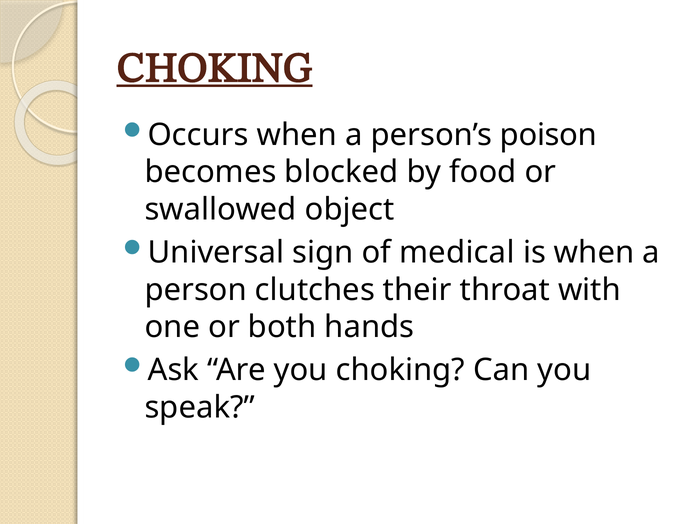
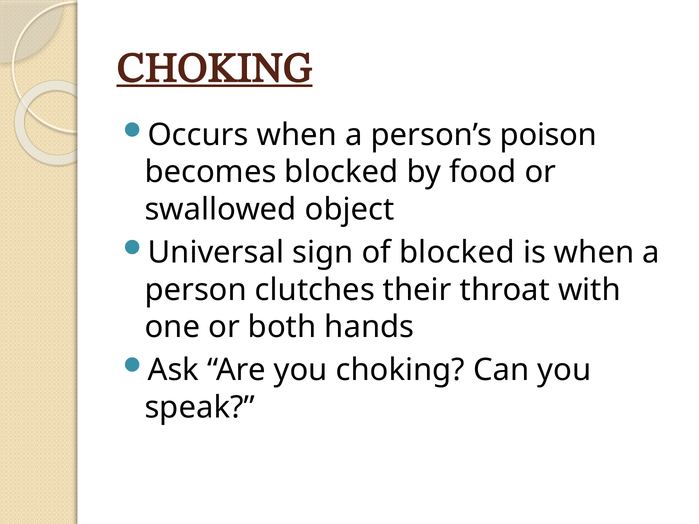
of medical: medical -> blocked
